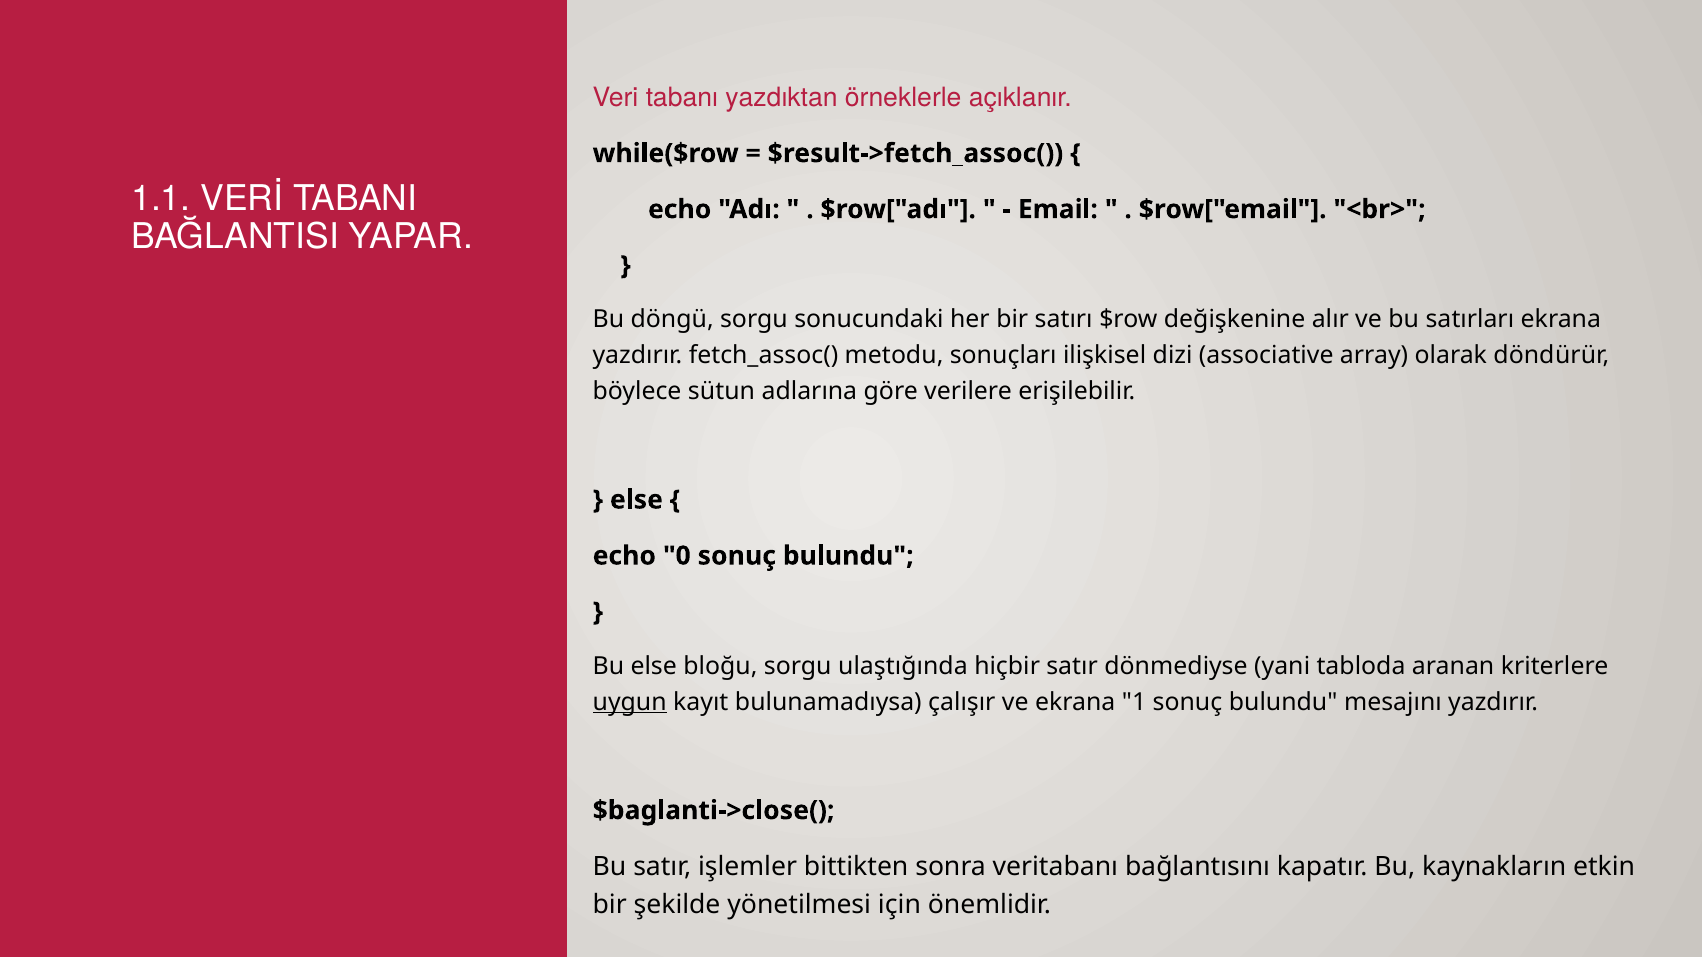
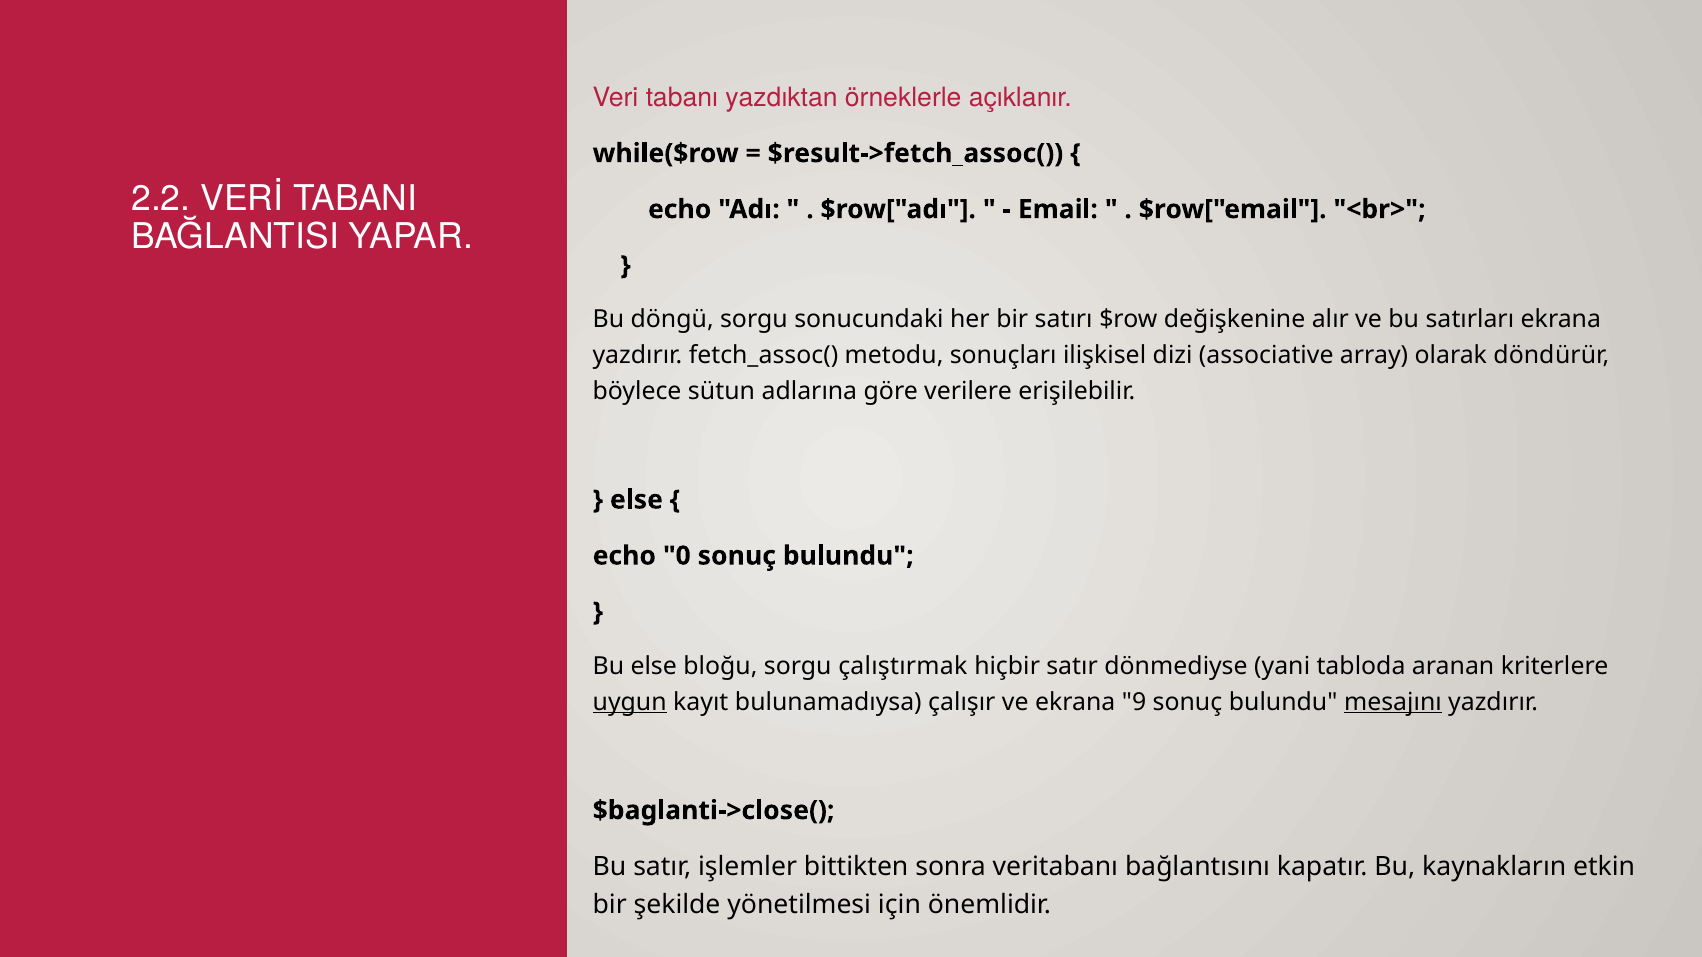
1.1: 1.1 -> 2.2
ulaştığında: ulaştığında -> çalıştırmak
1: 1 -> 9
mesajını underline: none -> present
